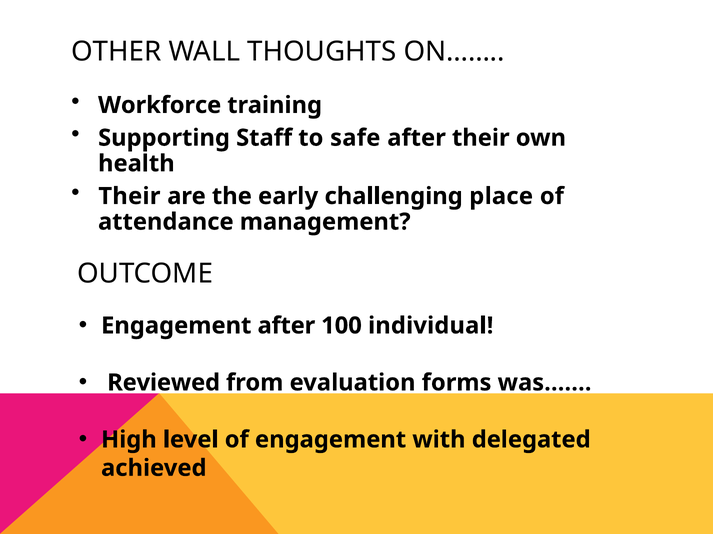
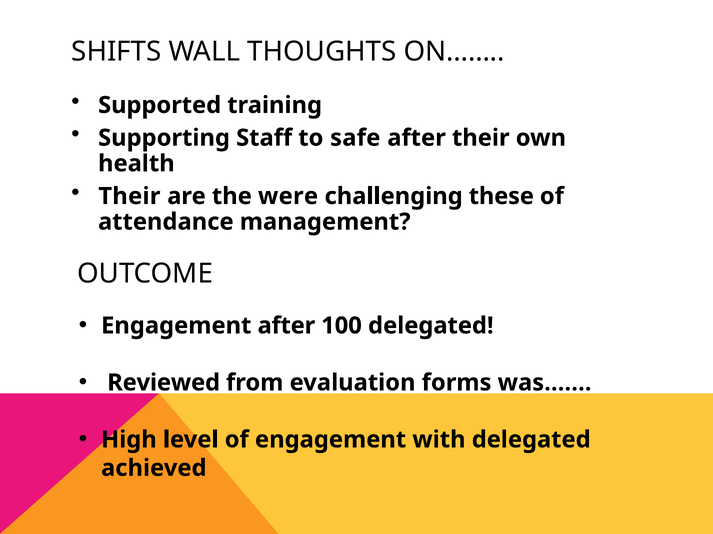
OTHER: OTHER -> SHIFTS
Workforce: Workforce -> Supported
early: early -> were
place: place -> these
100 individual: individual -> delegated
